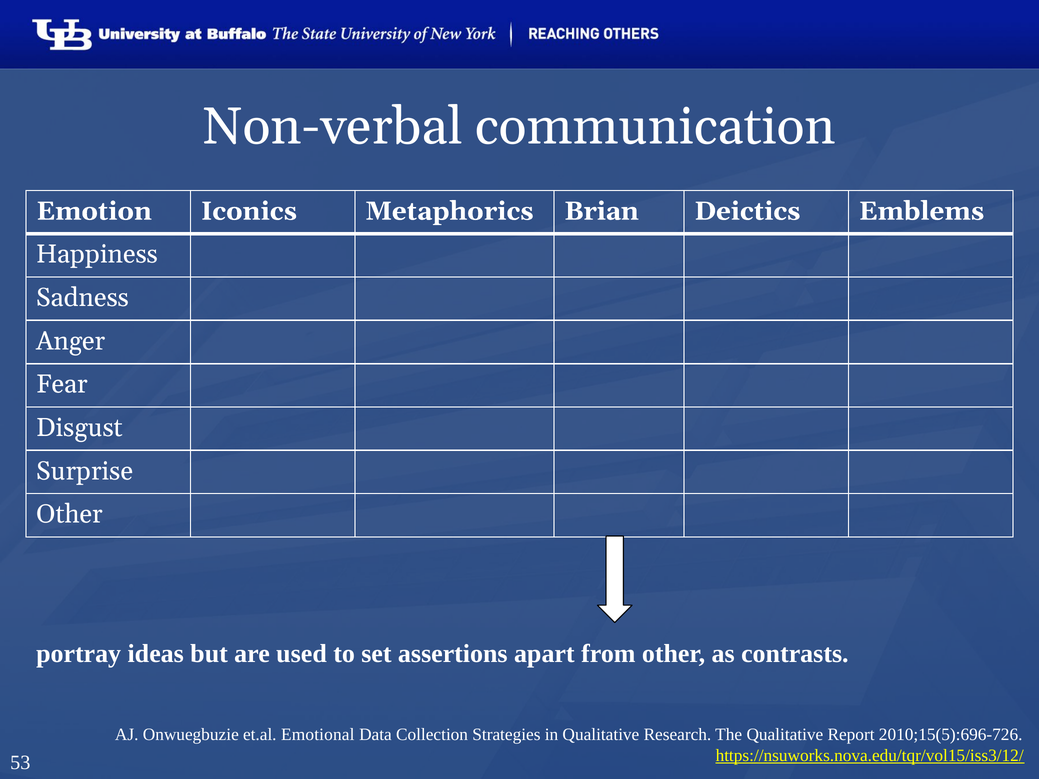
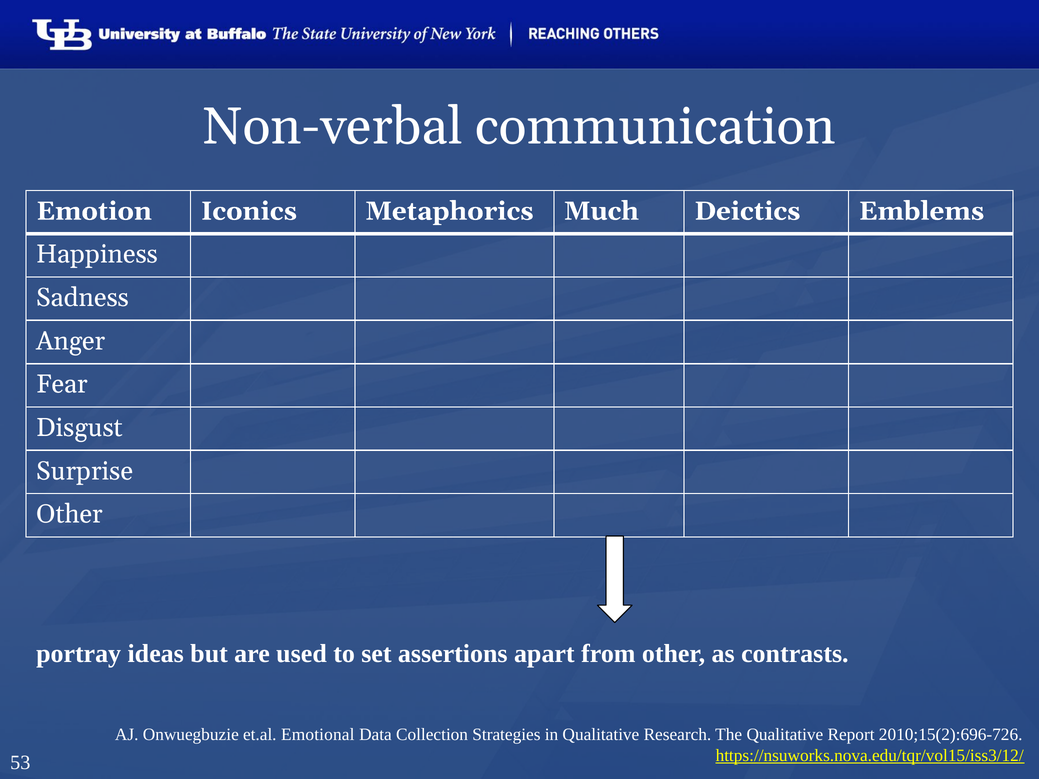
Brian: Brian -> Much
2010;15(5):696-726: 2010;15(5):696-726 -> 2010;15(2):696-726
